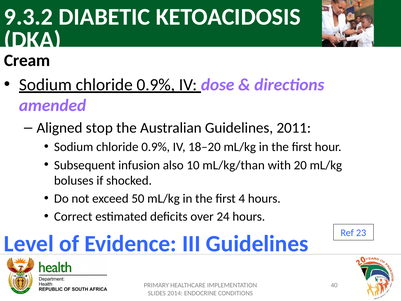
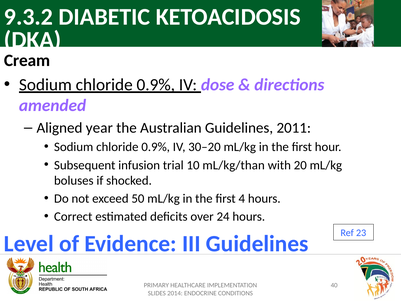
stop: stop -> year
18–20: 18–20 -> 30–20
also: also -> trial
